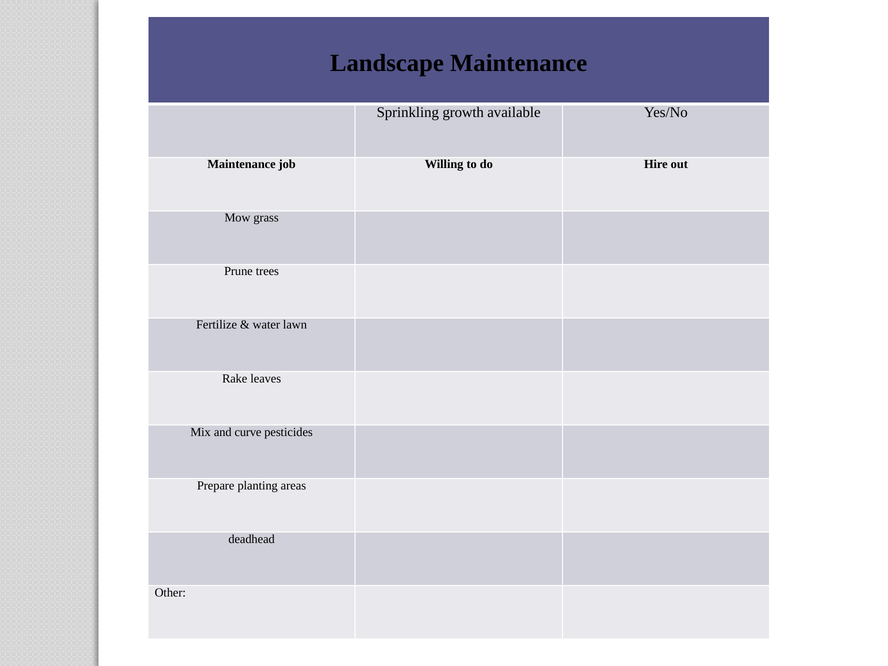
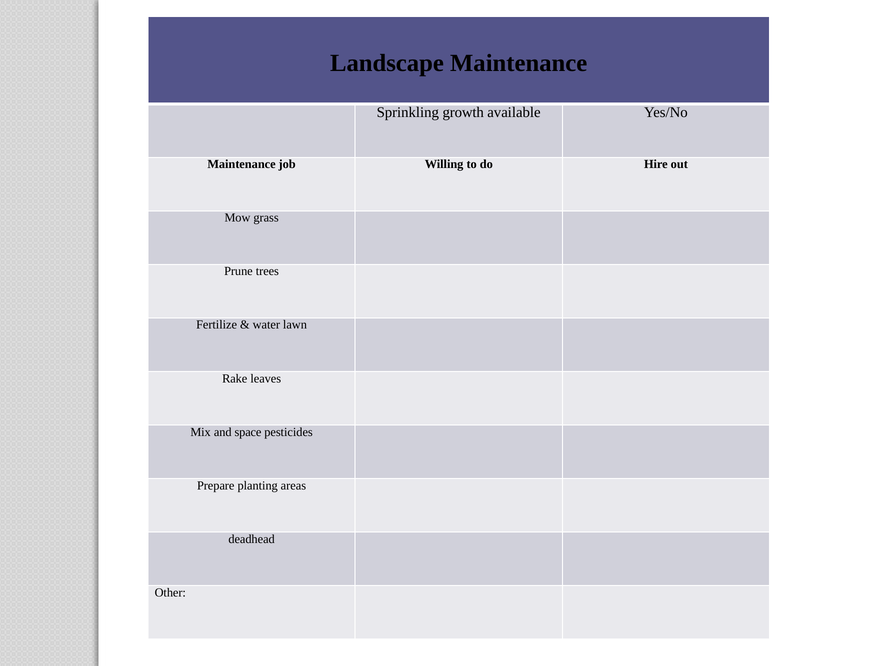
curve: curve -> space
